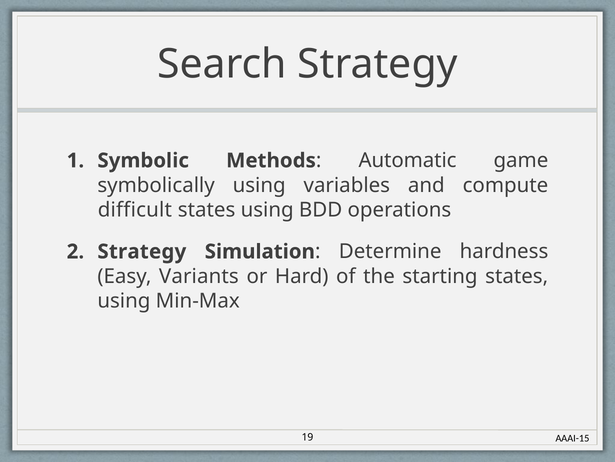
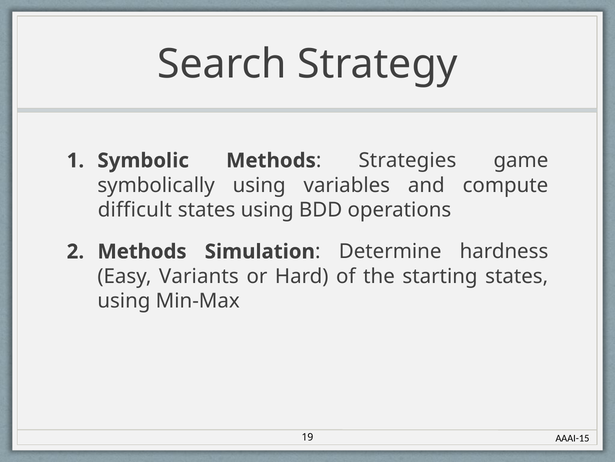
Automatic: Automatic -> Strategies
Strategy at (142, 251): Strategy -> Methods
